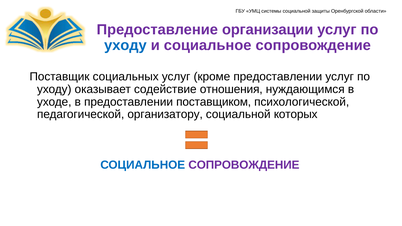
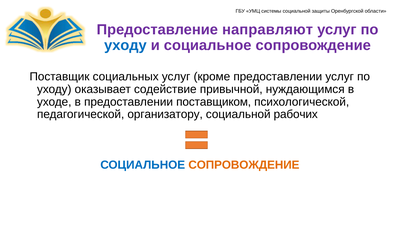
организации: организации -> направляют
отношения: отношения -> привычной
которых: которых -> рабочих
СОПРОВОЖДЕНИЕ at (244, 165) colour: purple -> orange
